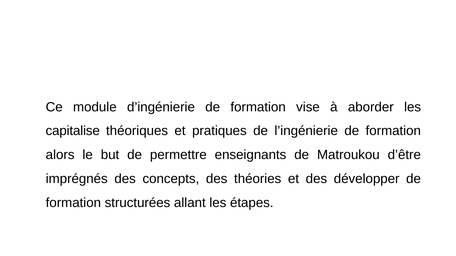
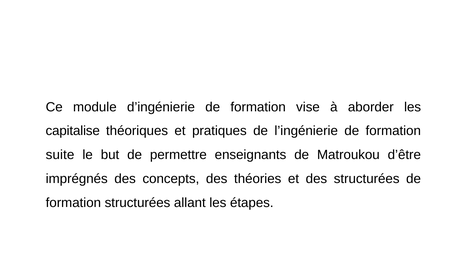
alors: alors -> suite
des développer: développer -> structurées
